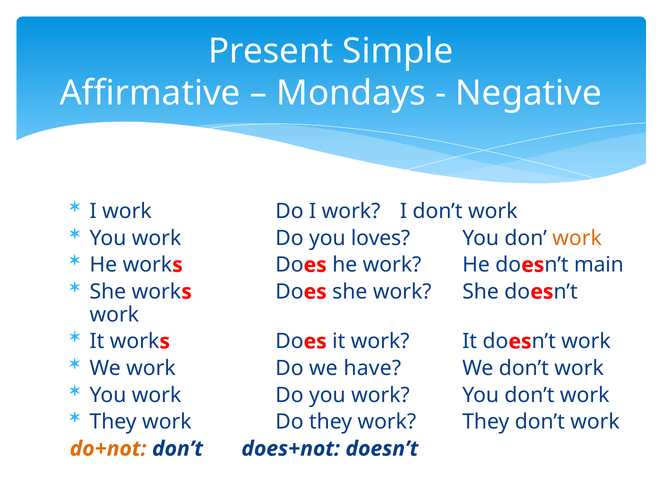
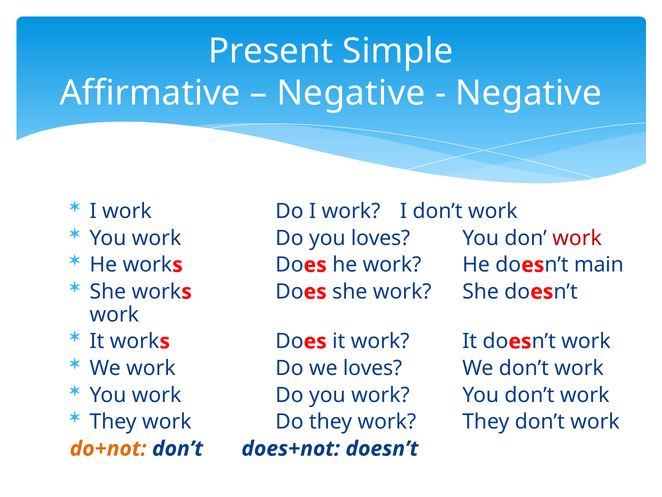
Mondays at (351, 93): Mondays -> Negative
work at (577, 238) colour: orange -> red
we have: have -> loves
